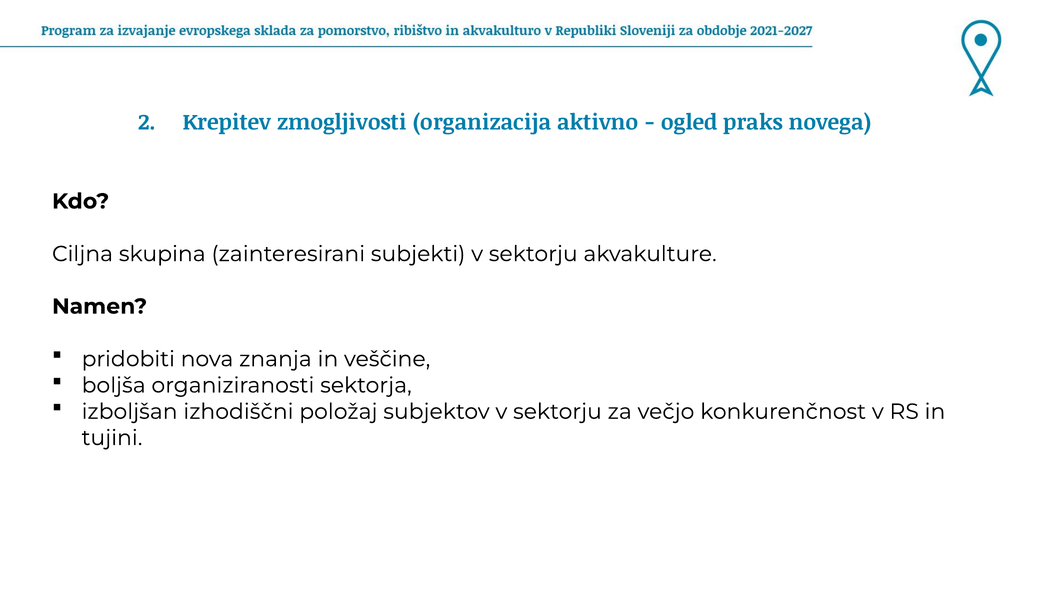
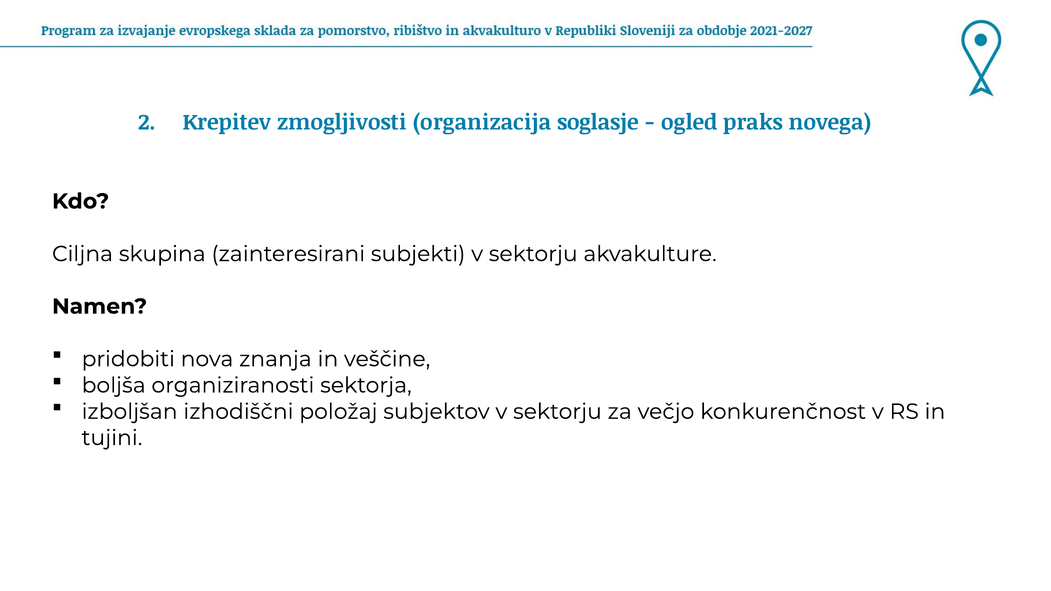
aktivno: aktivno -> soglasje
